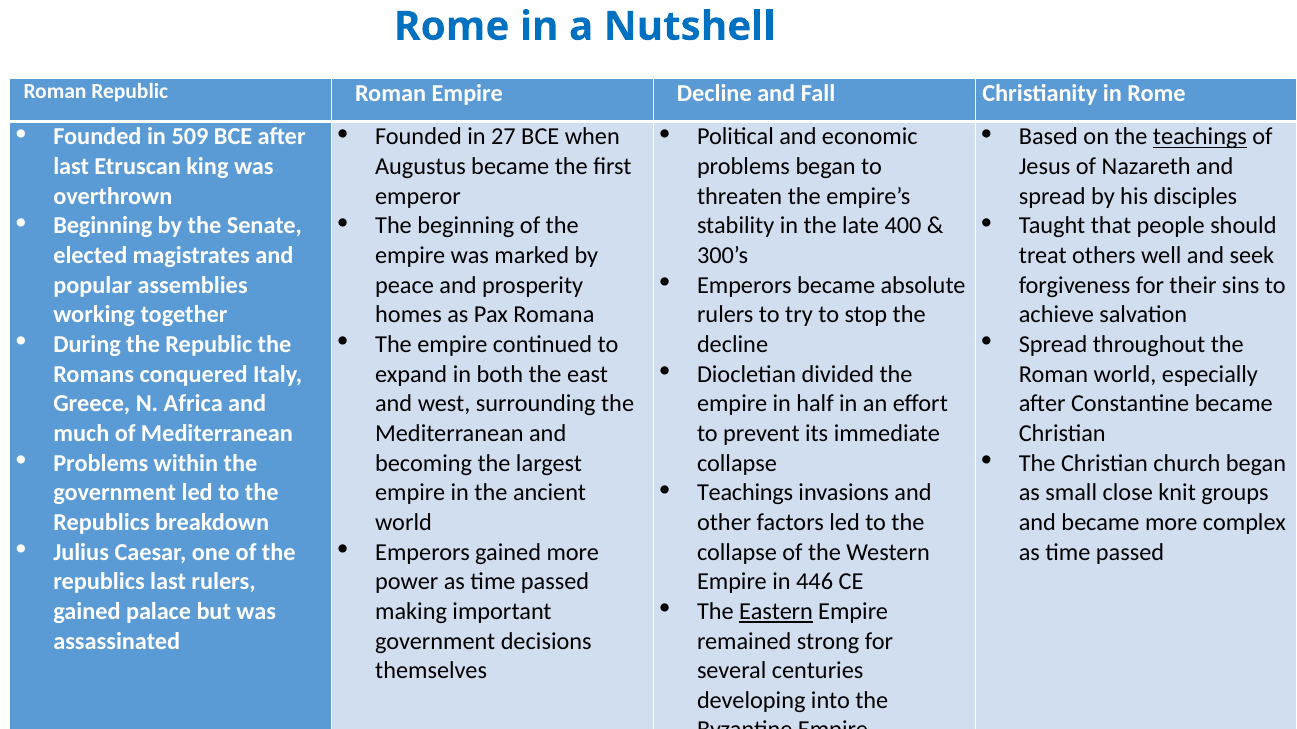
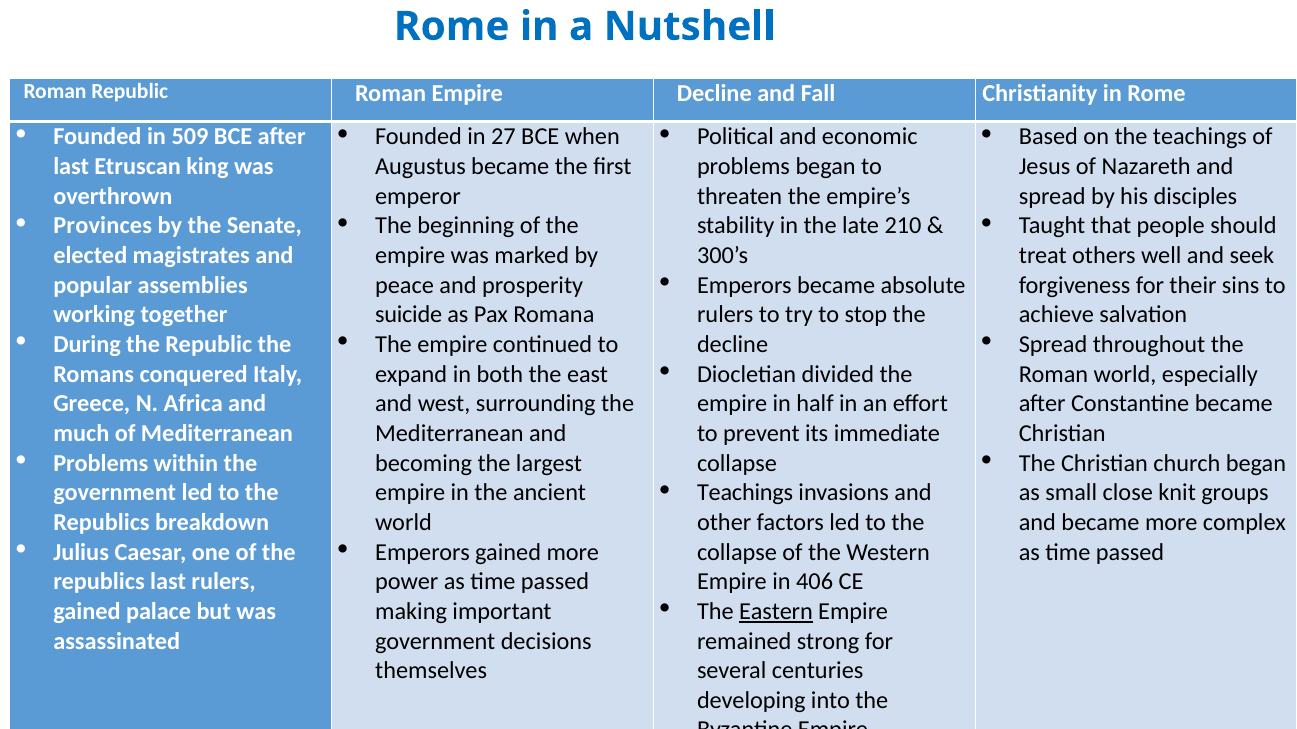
teachings at (1200, 137) underline: present -> none
Beginning at (103, 226): Beginning -> Provinces
400: 400 -> 210
homes: homes -> suicide
446: 446 -> 406
